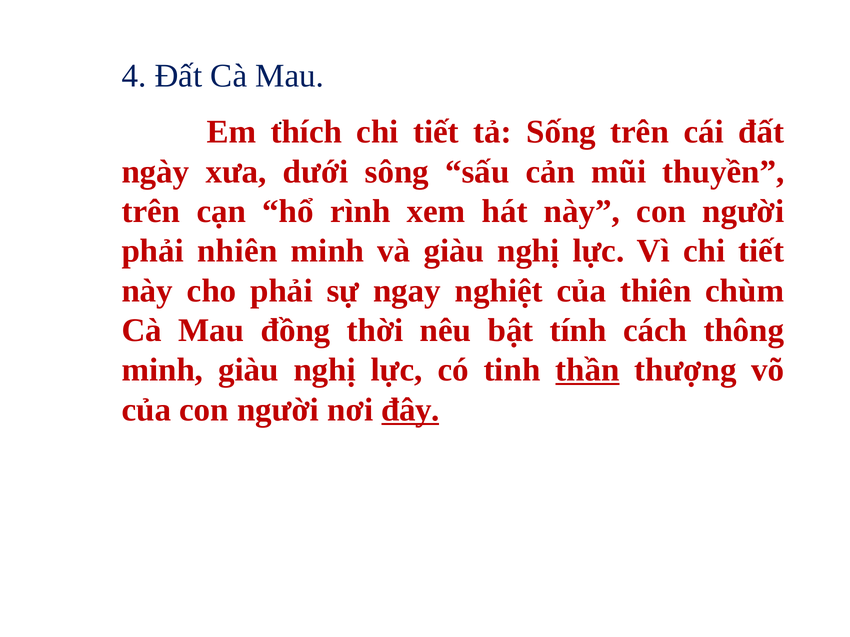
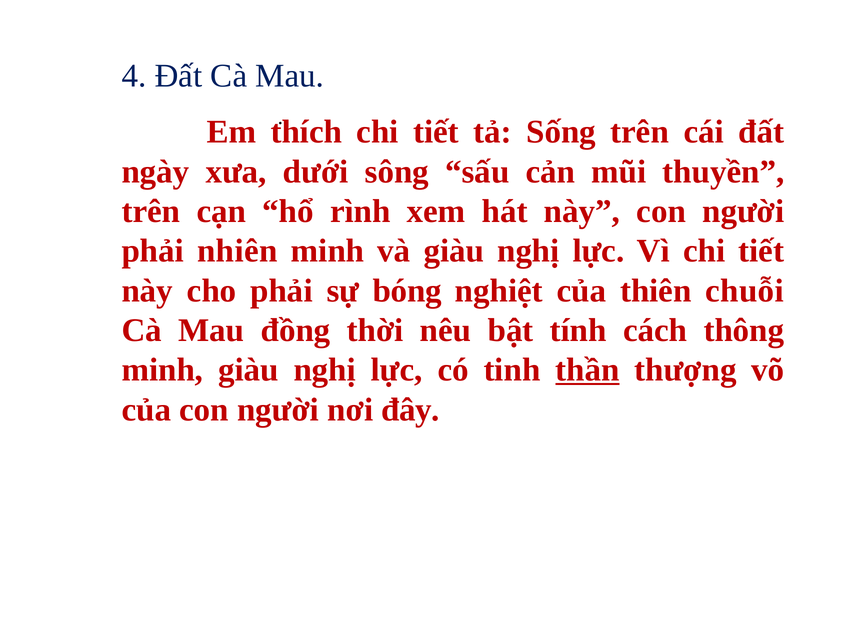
ngay: ngay -> bóng
chùm: chùm -> chuỗi
đây underline: present -> none
